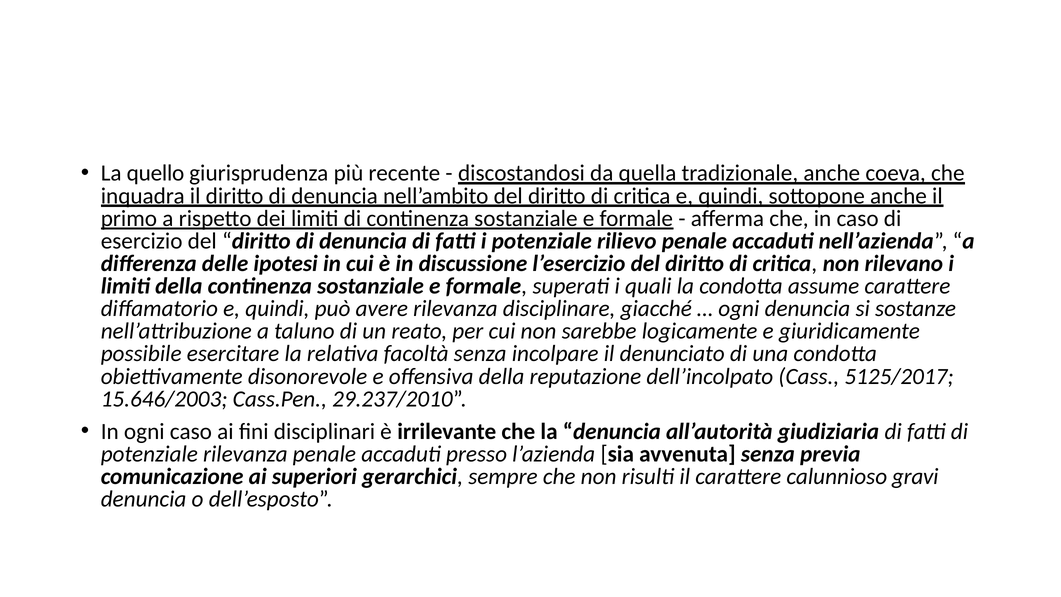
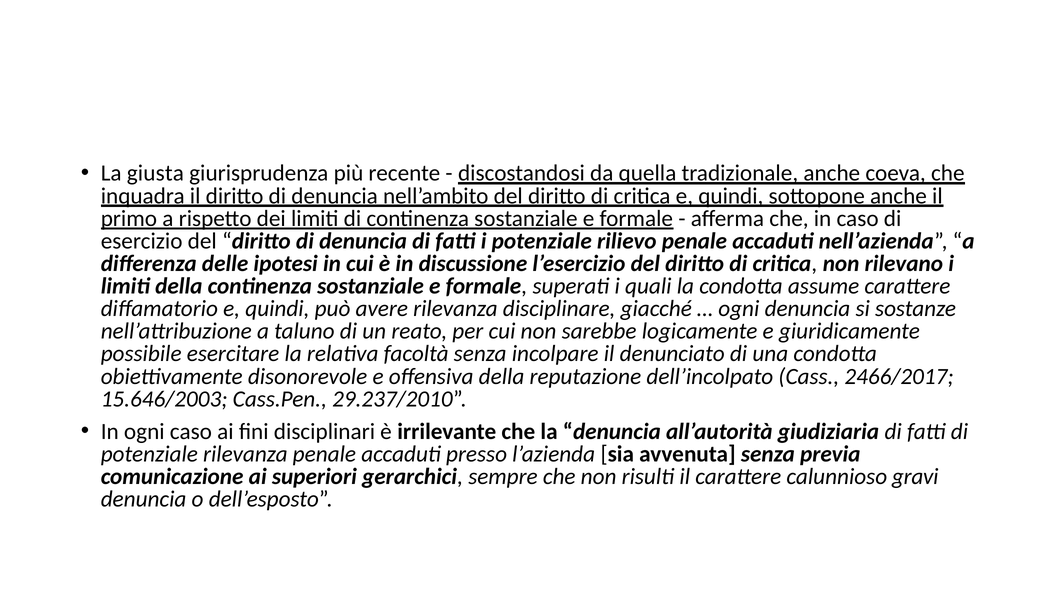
quello: quello -> giusta
5125/2017: 5125/2017 -> 2466/2017
